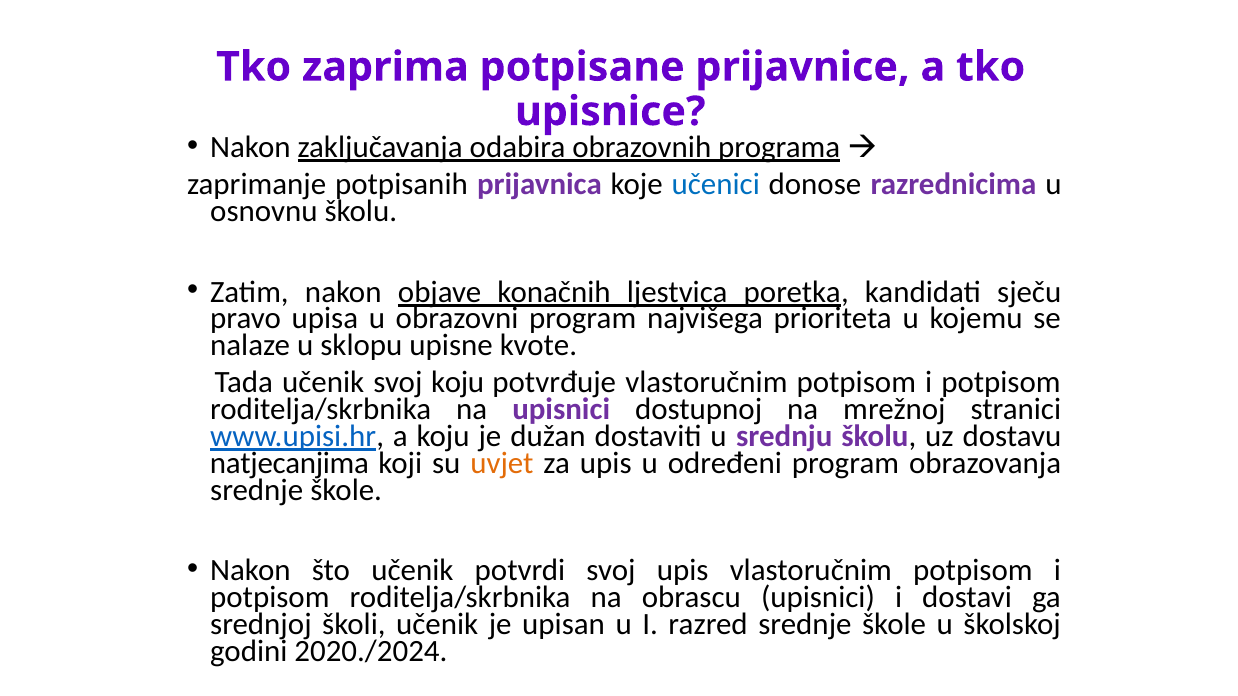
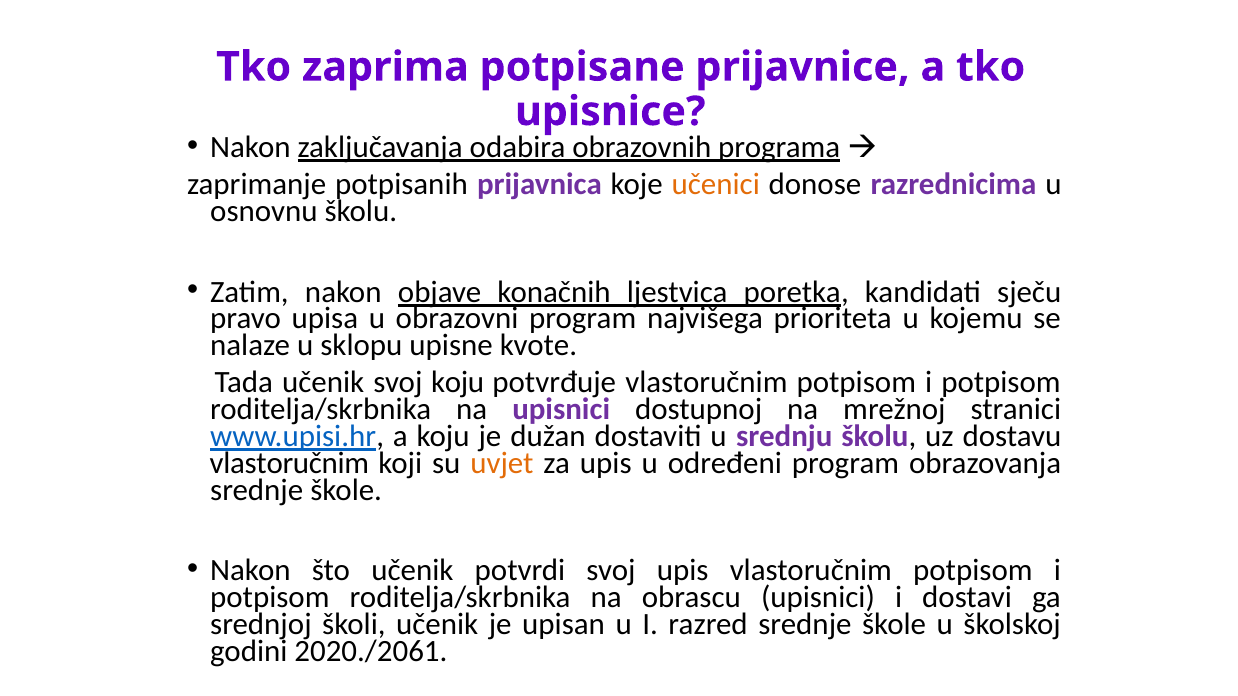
učenici colour: blue -> orange
natjecanjima at (289, 463): natjecanjima -> vlastoručnim
2020./2024: 2020./2024 -> 2020./2061
